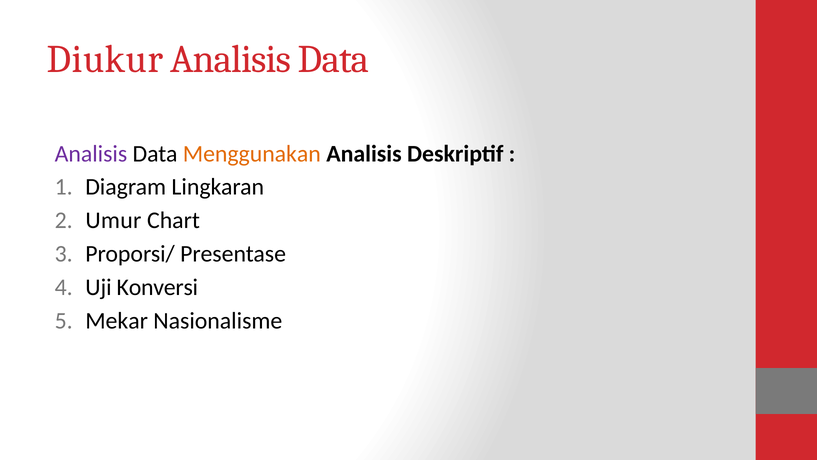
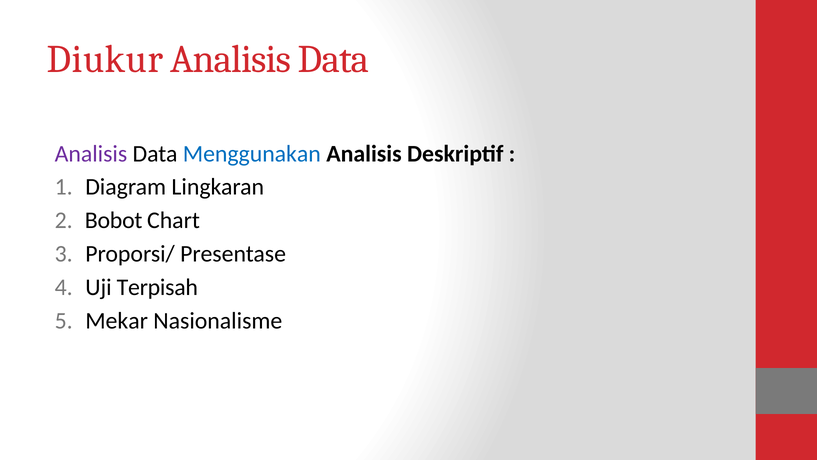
Menggunakan colour: orange -> blue
Umur: Umur -> Bobot
Konversi: Konversi -> Terpisah
